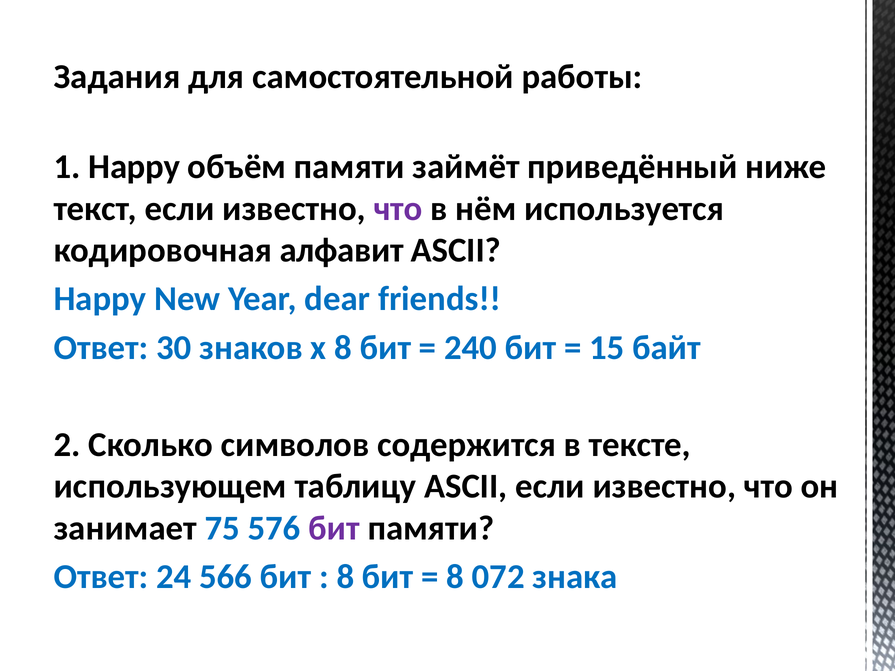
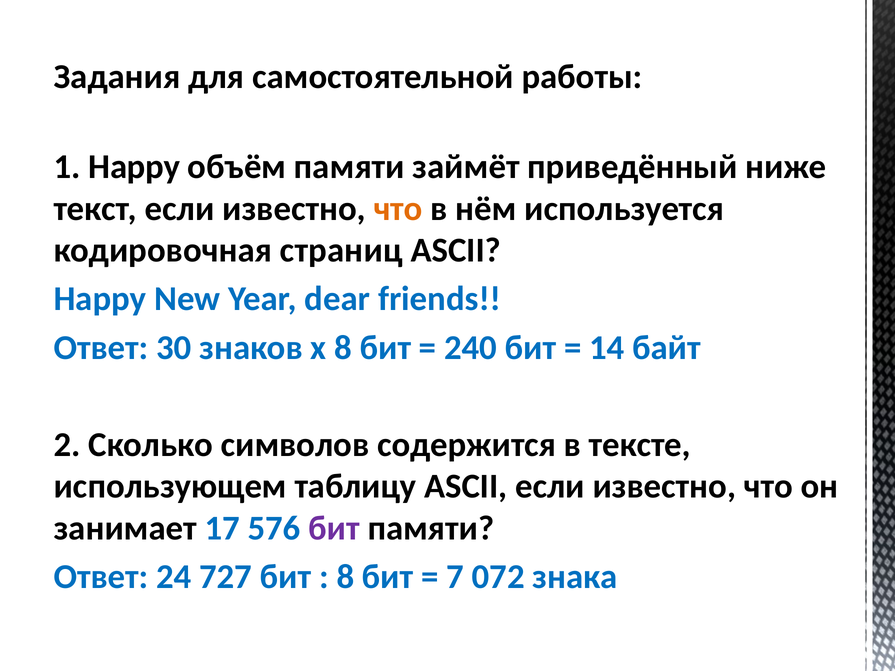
что at (398, 209) colour: purple -> orange
алфавит: алфавит -> страниц
15: 15 -> 14
75: 75 -> 17
566: 566 -> 727
8 at (455, 577): 8 -> 7
